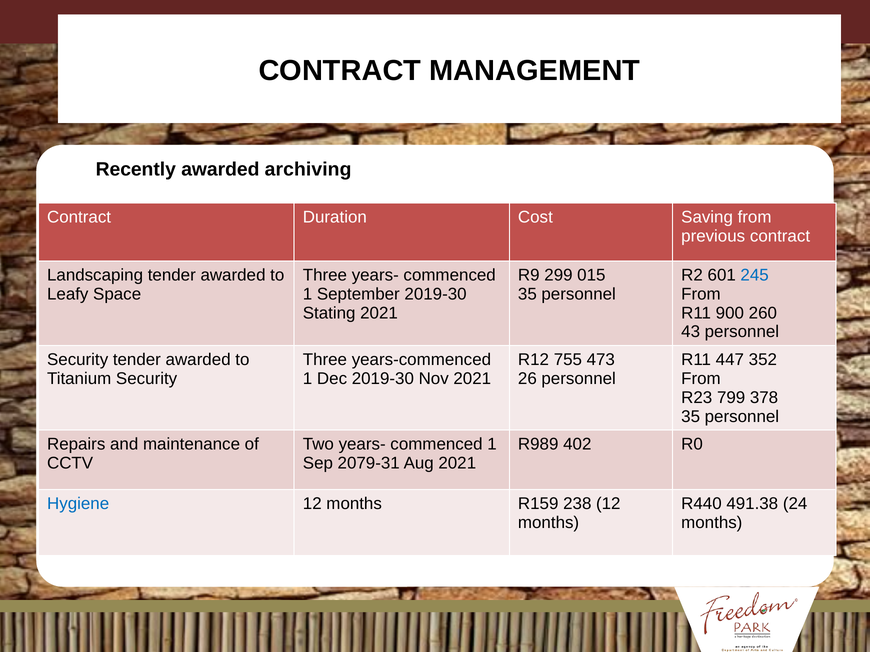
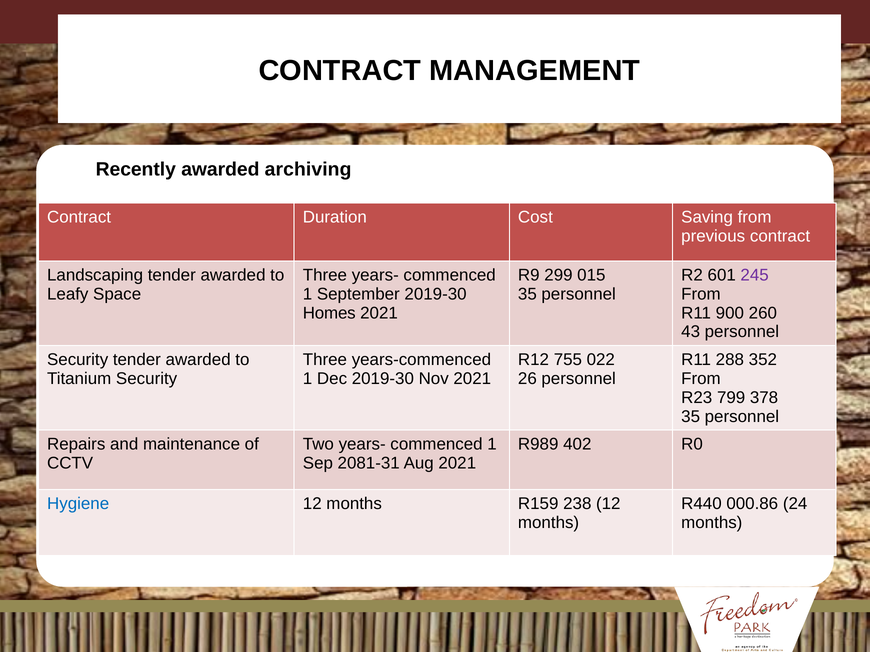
245 colour: blue -> purple
Stating: Stating -> Homes
473: 473 -> 022
447: 447 -> 288
2079-31: 2079-31 -> 2081-31
491.38: 491.38 -> 000.86
